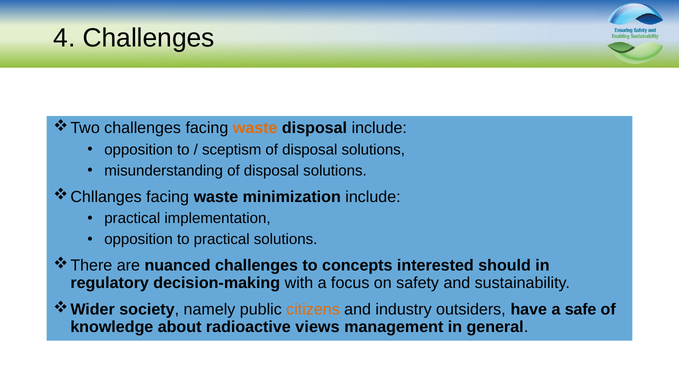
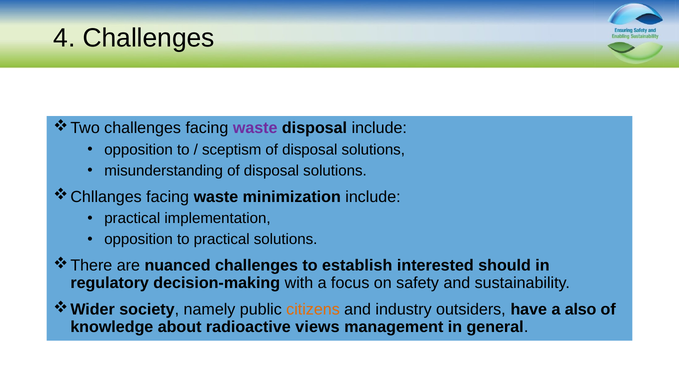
waste at (255, 128) colour: orange -> purple
concepts: concepts -> establish
safe: safe -> also
